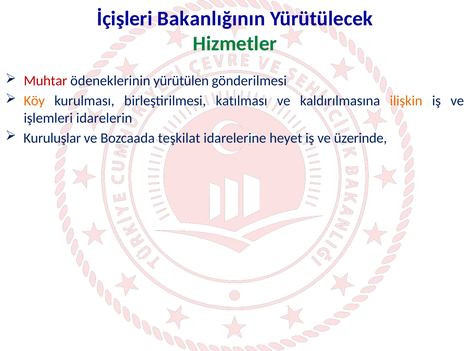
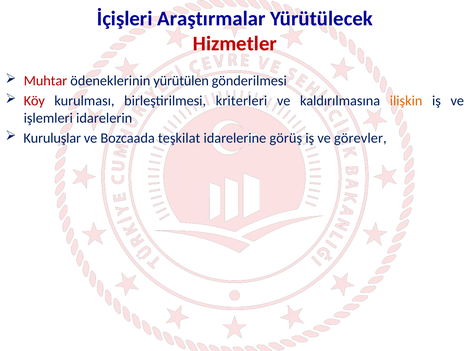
Bakanlığının: Bakanlığının -> Araştırmalar
Hizmetler colour: green -> red
Köy colour: orange -> red
katılması: katılması -> kriterleri
heyet: heyet -> görüş
üzerinde: üzerinde -> görevler
